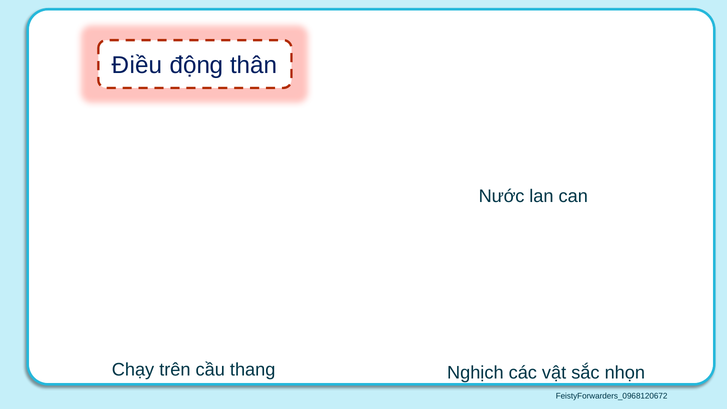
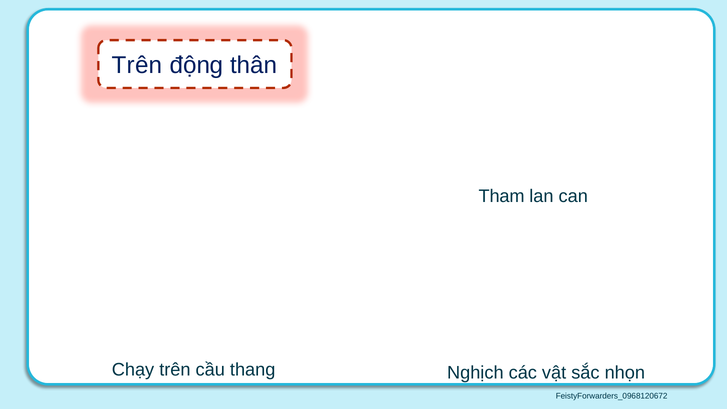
Điều at (137, 65): Điều -> Trên
Nước: Nước -> Tham
